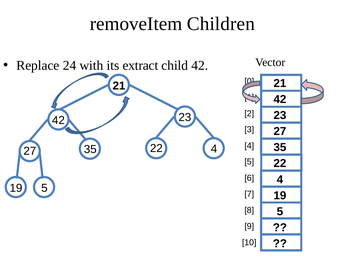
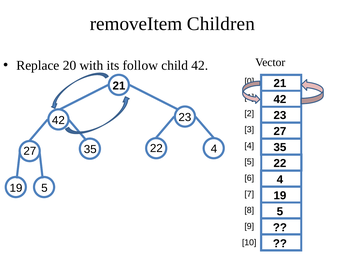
24: 24 -> 20
extract: extract -> follow
